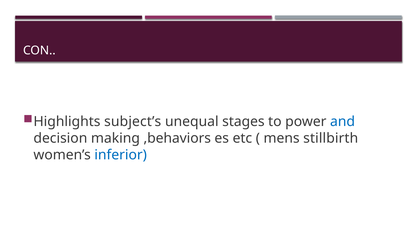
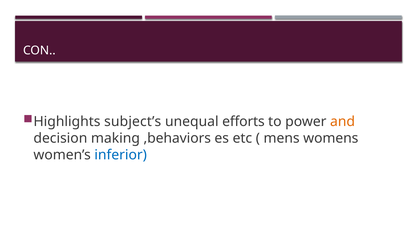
stages: stages -> efforts
and colour: blue -> orange
stillbirth: stillbirth -> womens
